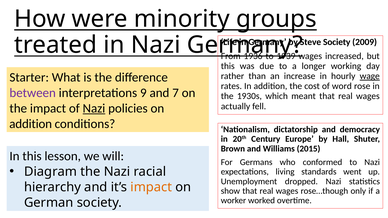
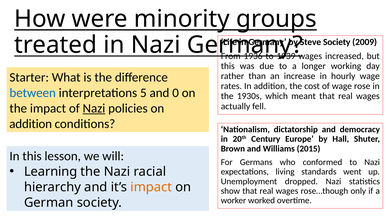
wage at (370, 76) underline: present -> none
of word: word -> wage
between colour: purple -> blue
9: 9 -> 5
7: 7 -> 0
Diagram: Diagram -> Learning
